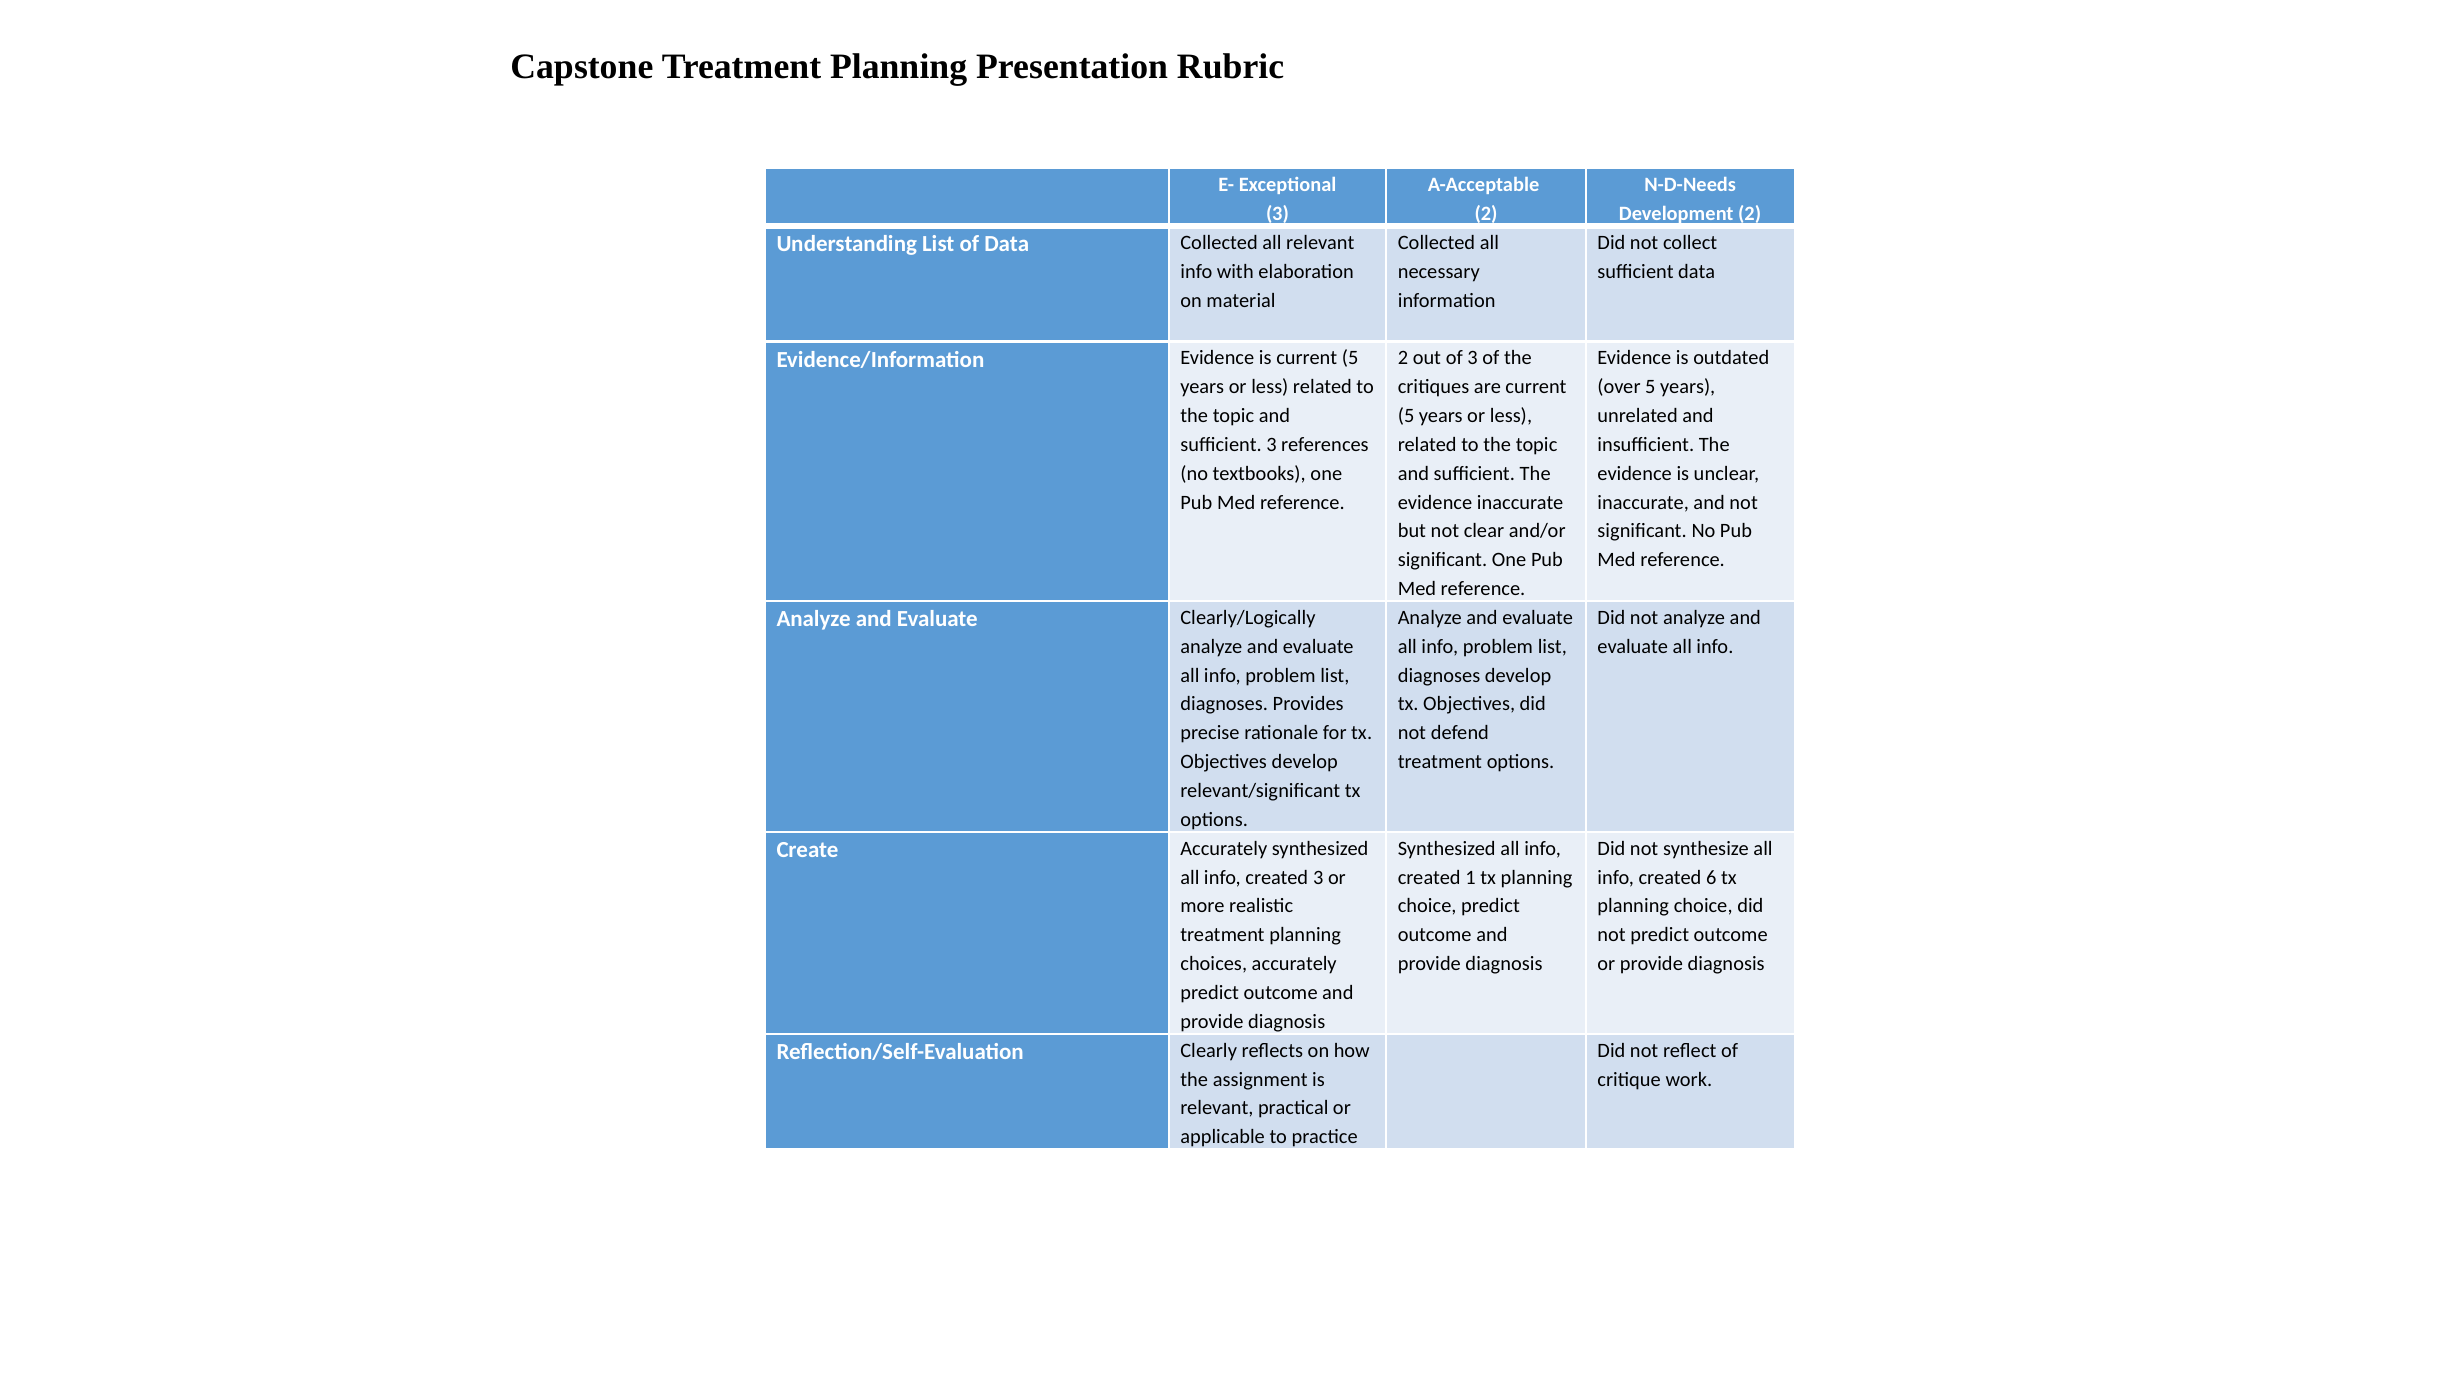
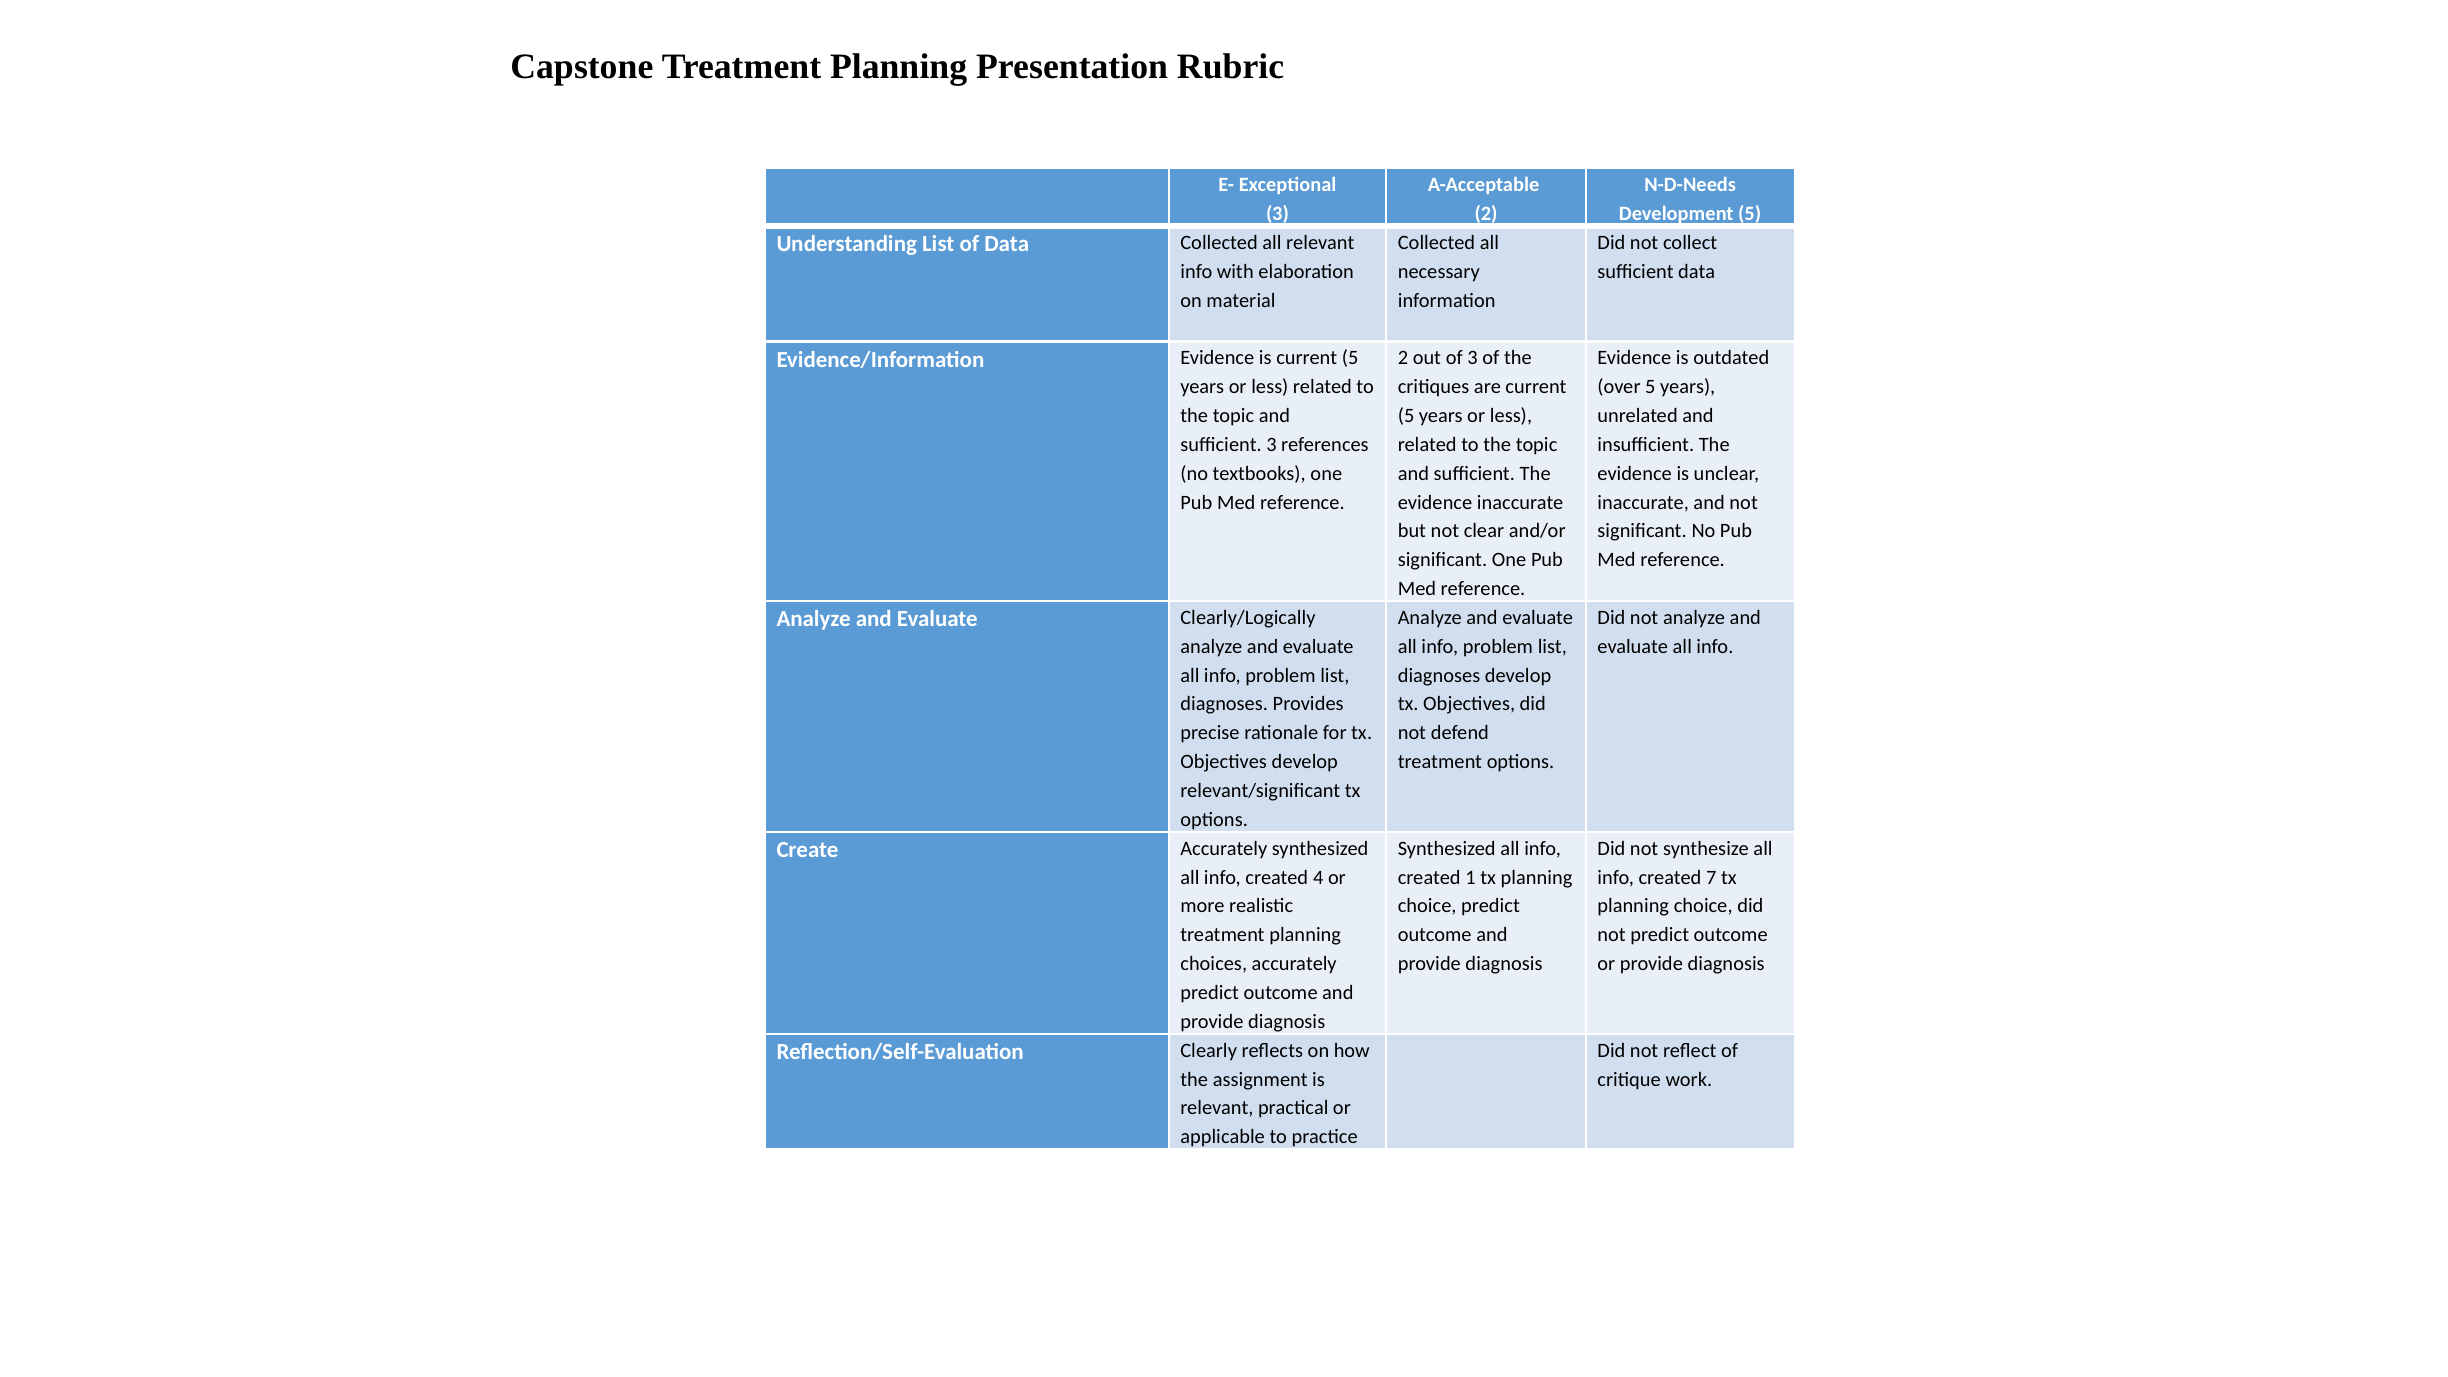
Development 2: 2 -> 5
created 3: 3 -> 4
6: 6 -> 7
